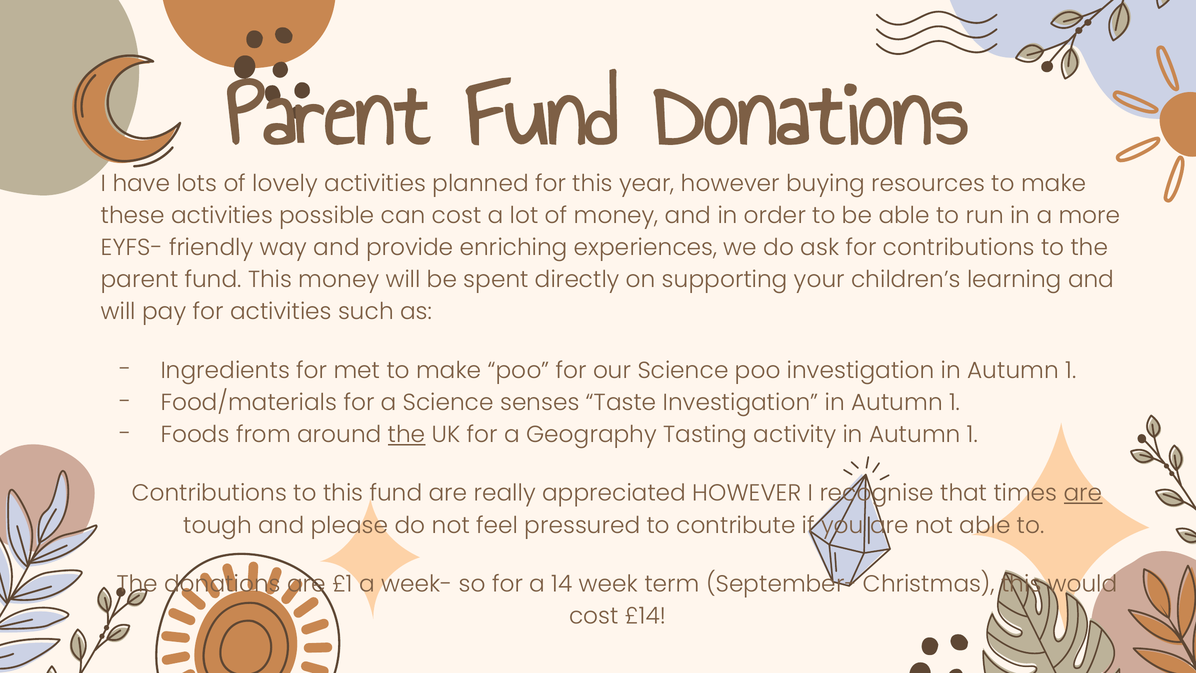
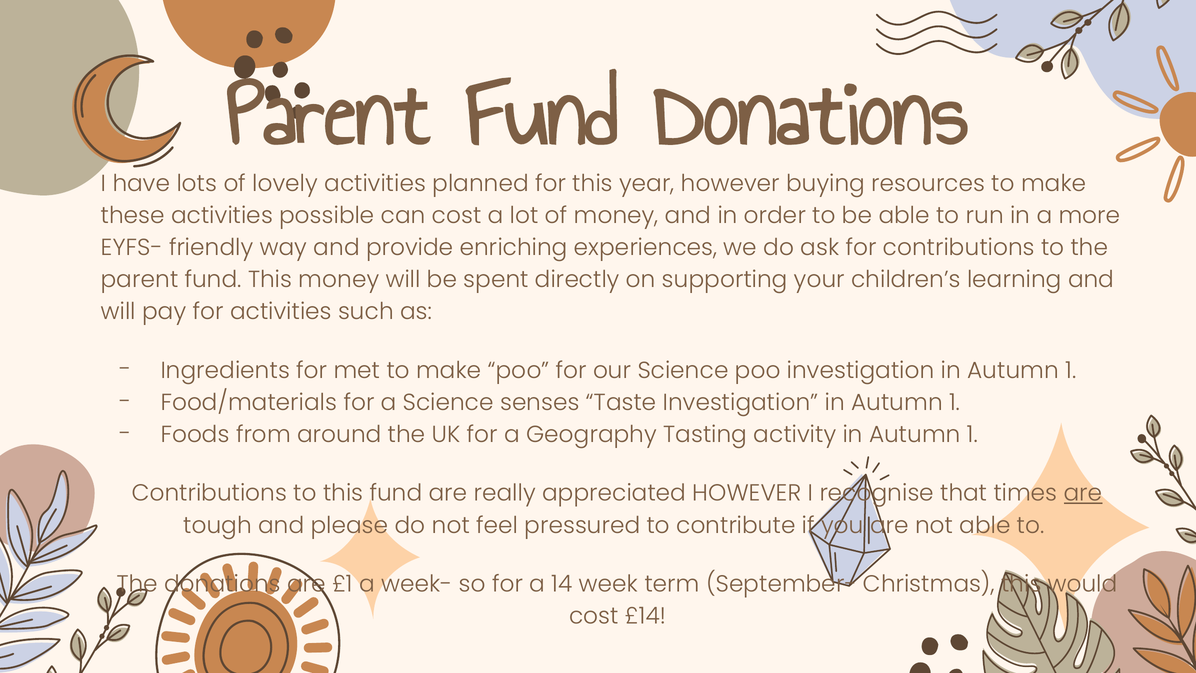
the at (407, 434) underline: present -> none
